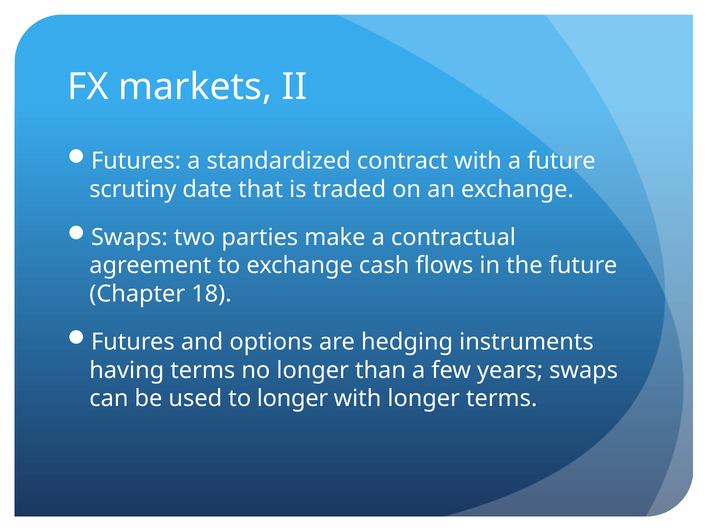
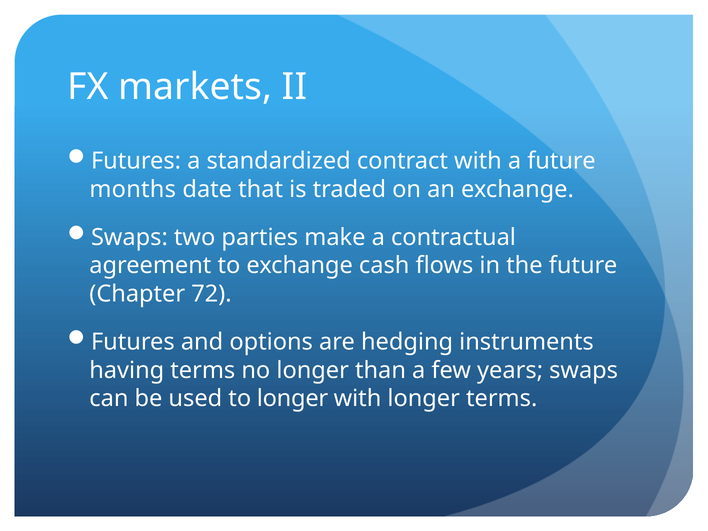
scrutiny: scrutiny -> months
18: 18 -> 72
